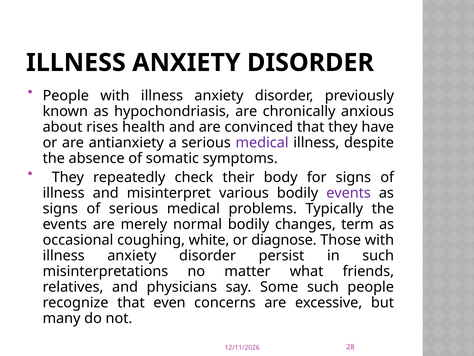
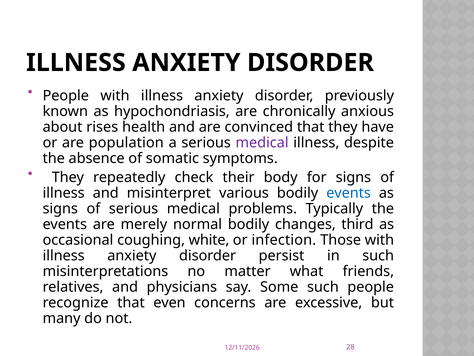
antianxiety: antianxiety -> population
events at (349, 193) colour: purple -> blue
term: term -> third
diagnose: diagnose -> infection
